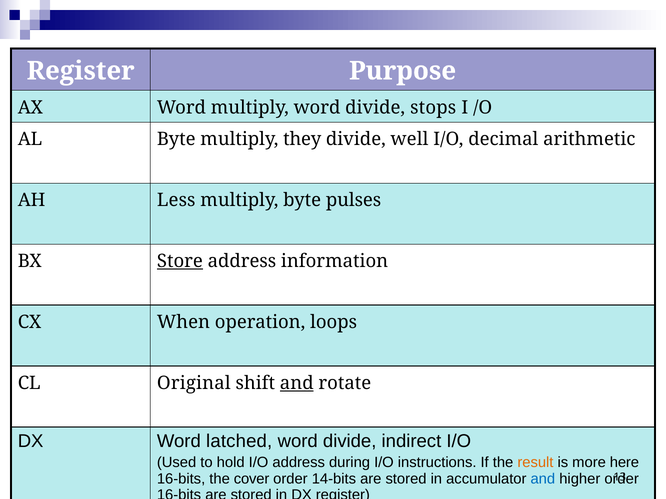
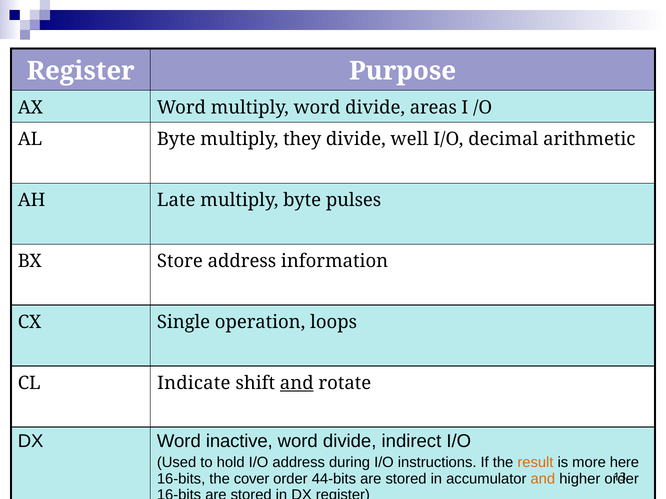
stops: stops -> areas
Less: Less -> Late
Store underline: present -> none
When: When -> Single
Original: Original -> Indicate
latched: latched -> inactive
14-bits: 14-bits -> 44-bits
and at (543, 479) colour: blue -> orange
